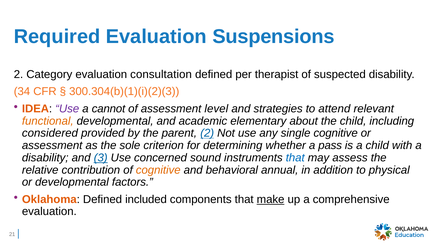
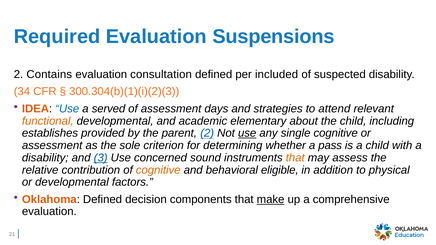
Category: Category -> Contains
therapist: therapist -> included
Use at (67, 109) colour: purple -> blue
cannot: cannot -> served
level: level -> days
considered: considered -> establishes
use at (247, 133) underline: none -> present
that at (295, 158) colour: blue -> orange
annual: annual -> eligible
included: included -> decision
